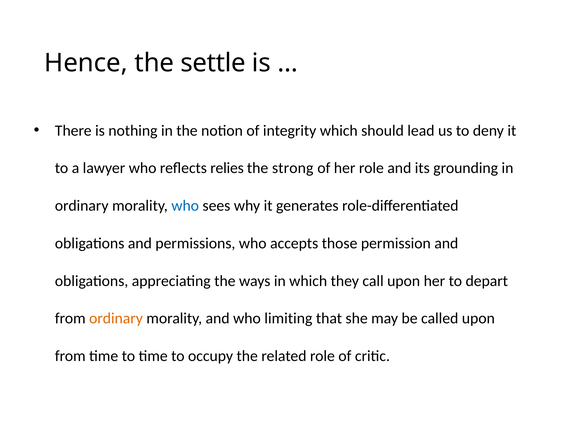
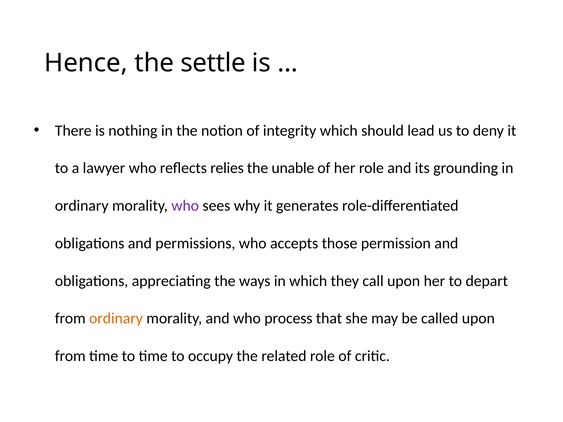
strong: strong -> unable
who at (185, 206) colour: blue -> purple
limiting: limiting -> process
